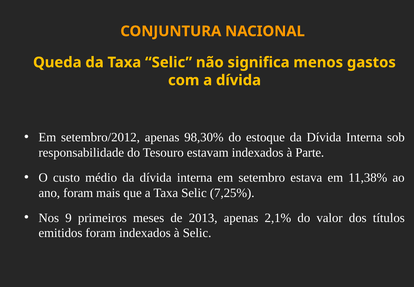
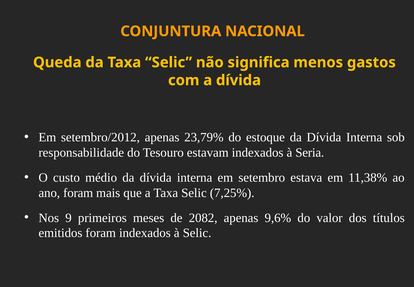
98,30%: 98,30% -> 23,79%
Parte: Parte -> Seria
2013: 2013 -> 2082
2,1%: 2,1% -> 9,6%
